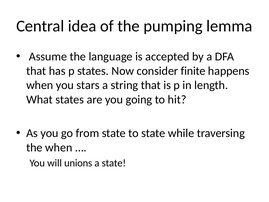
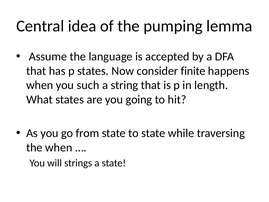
stars: stars -> such
unions: unions -> strings
